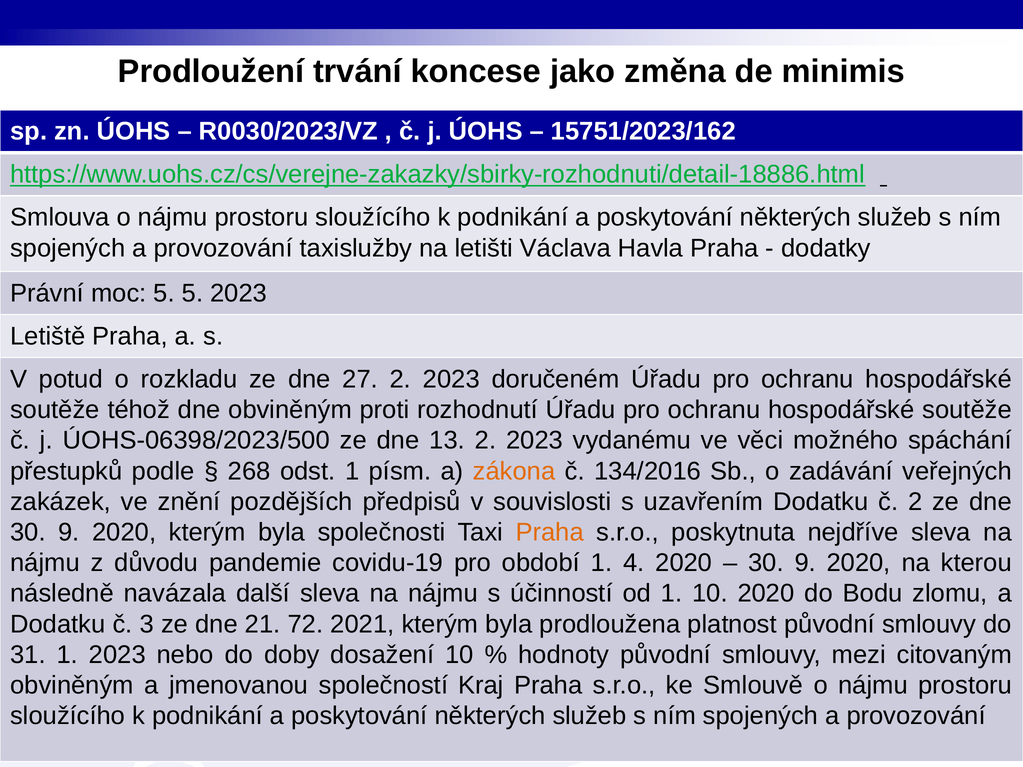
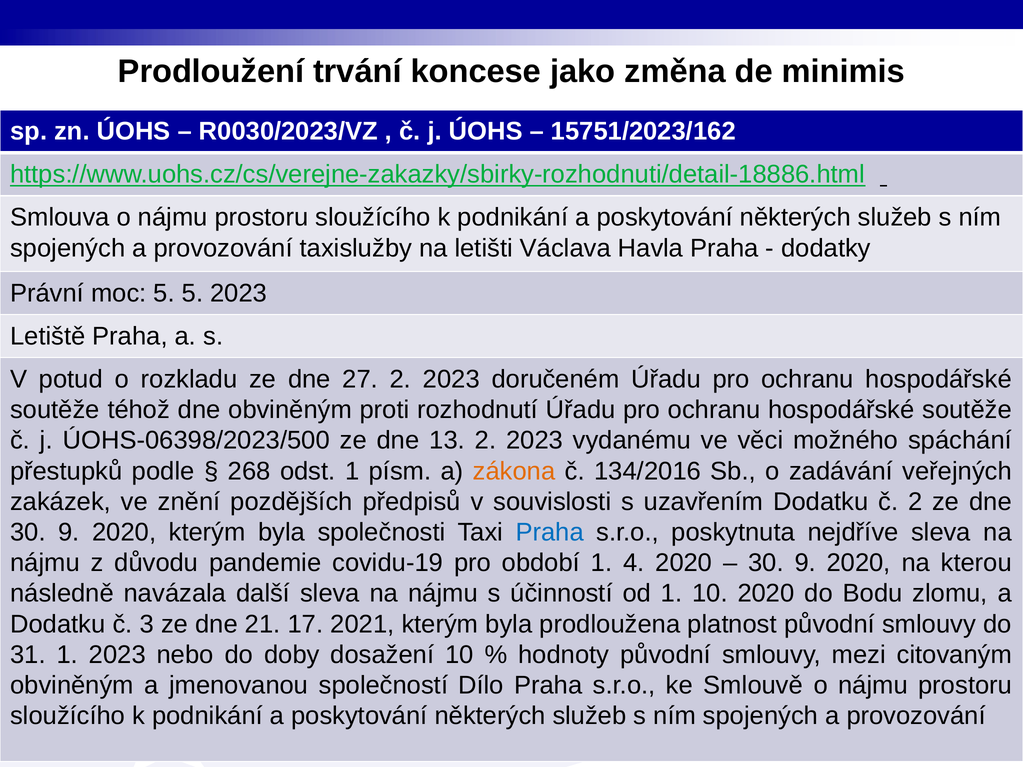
Praha at (550, 532) colour: orange -> blue
72: 72 -> 17
Kraj: Kraj -> Dílo
